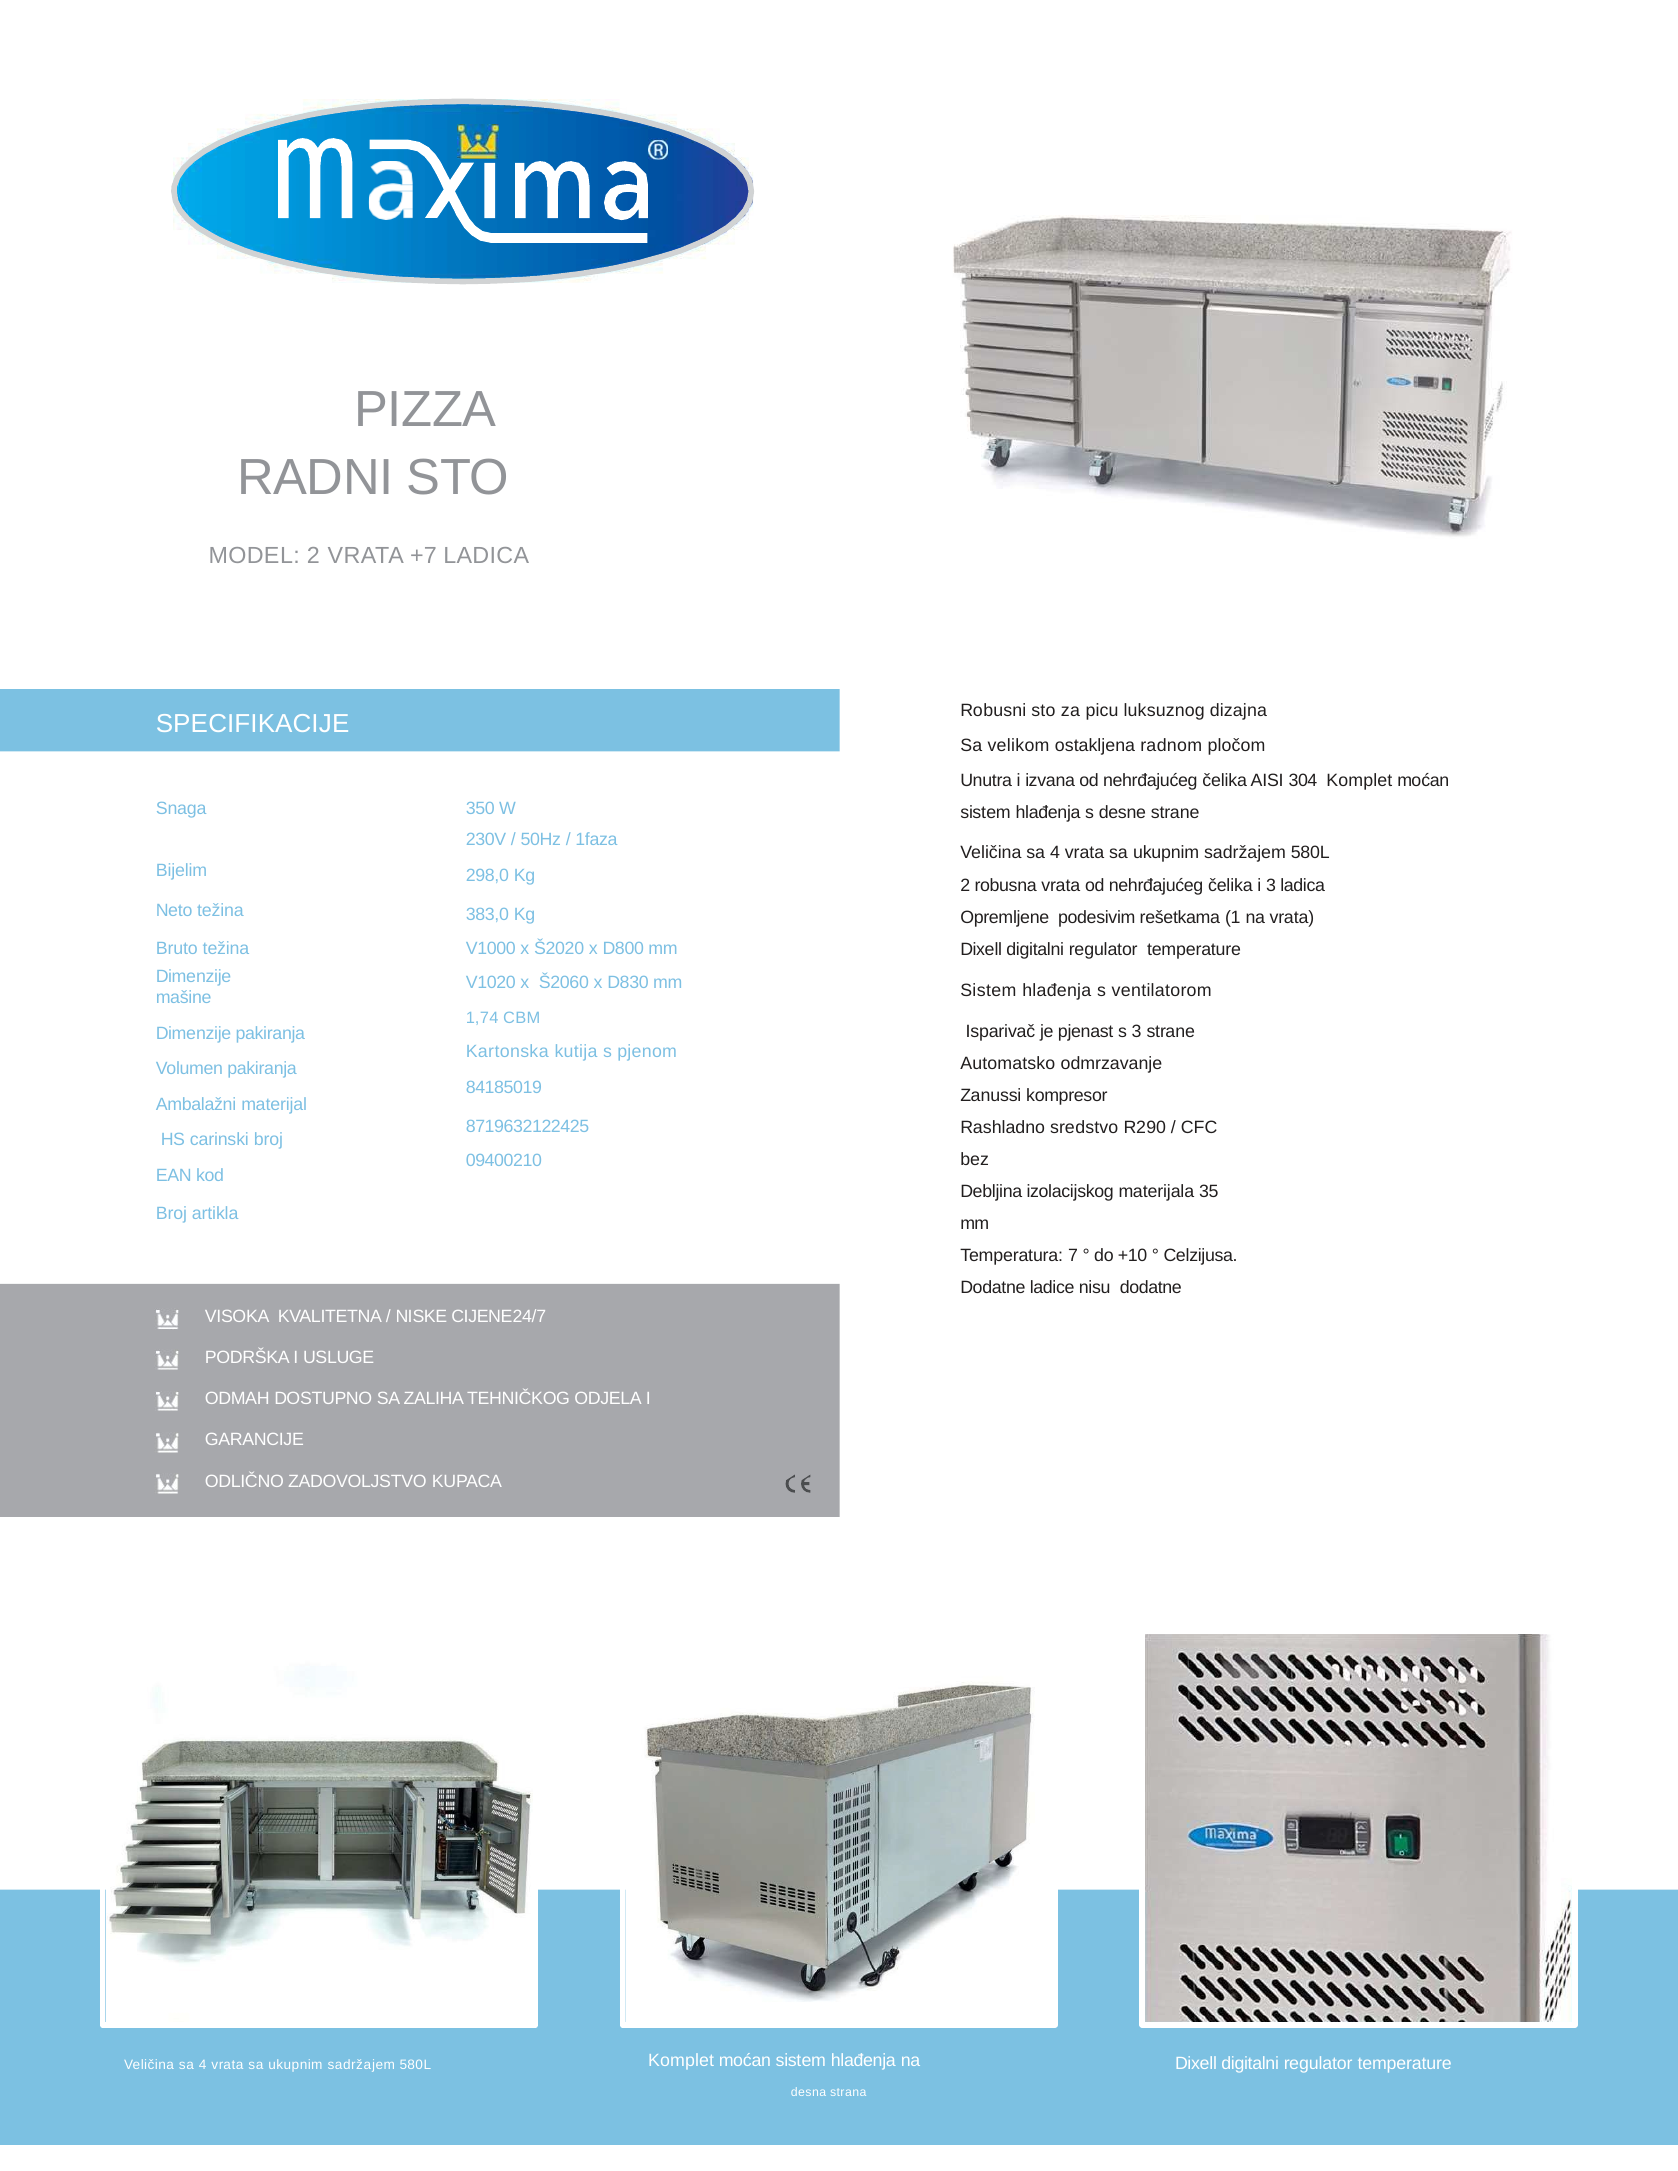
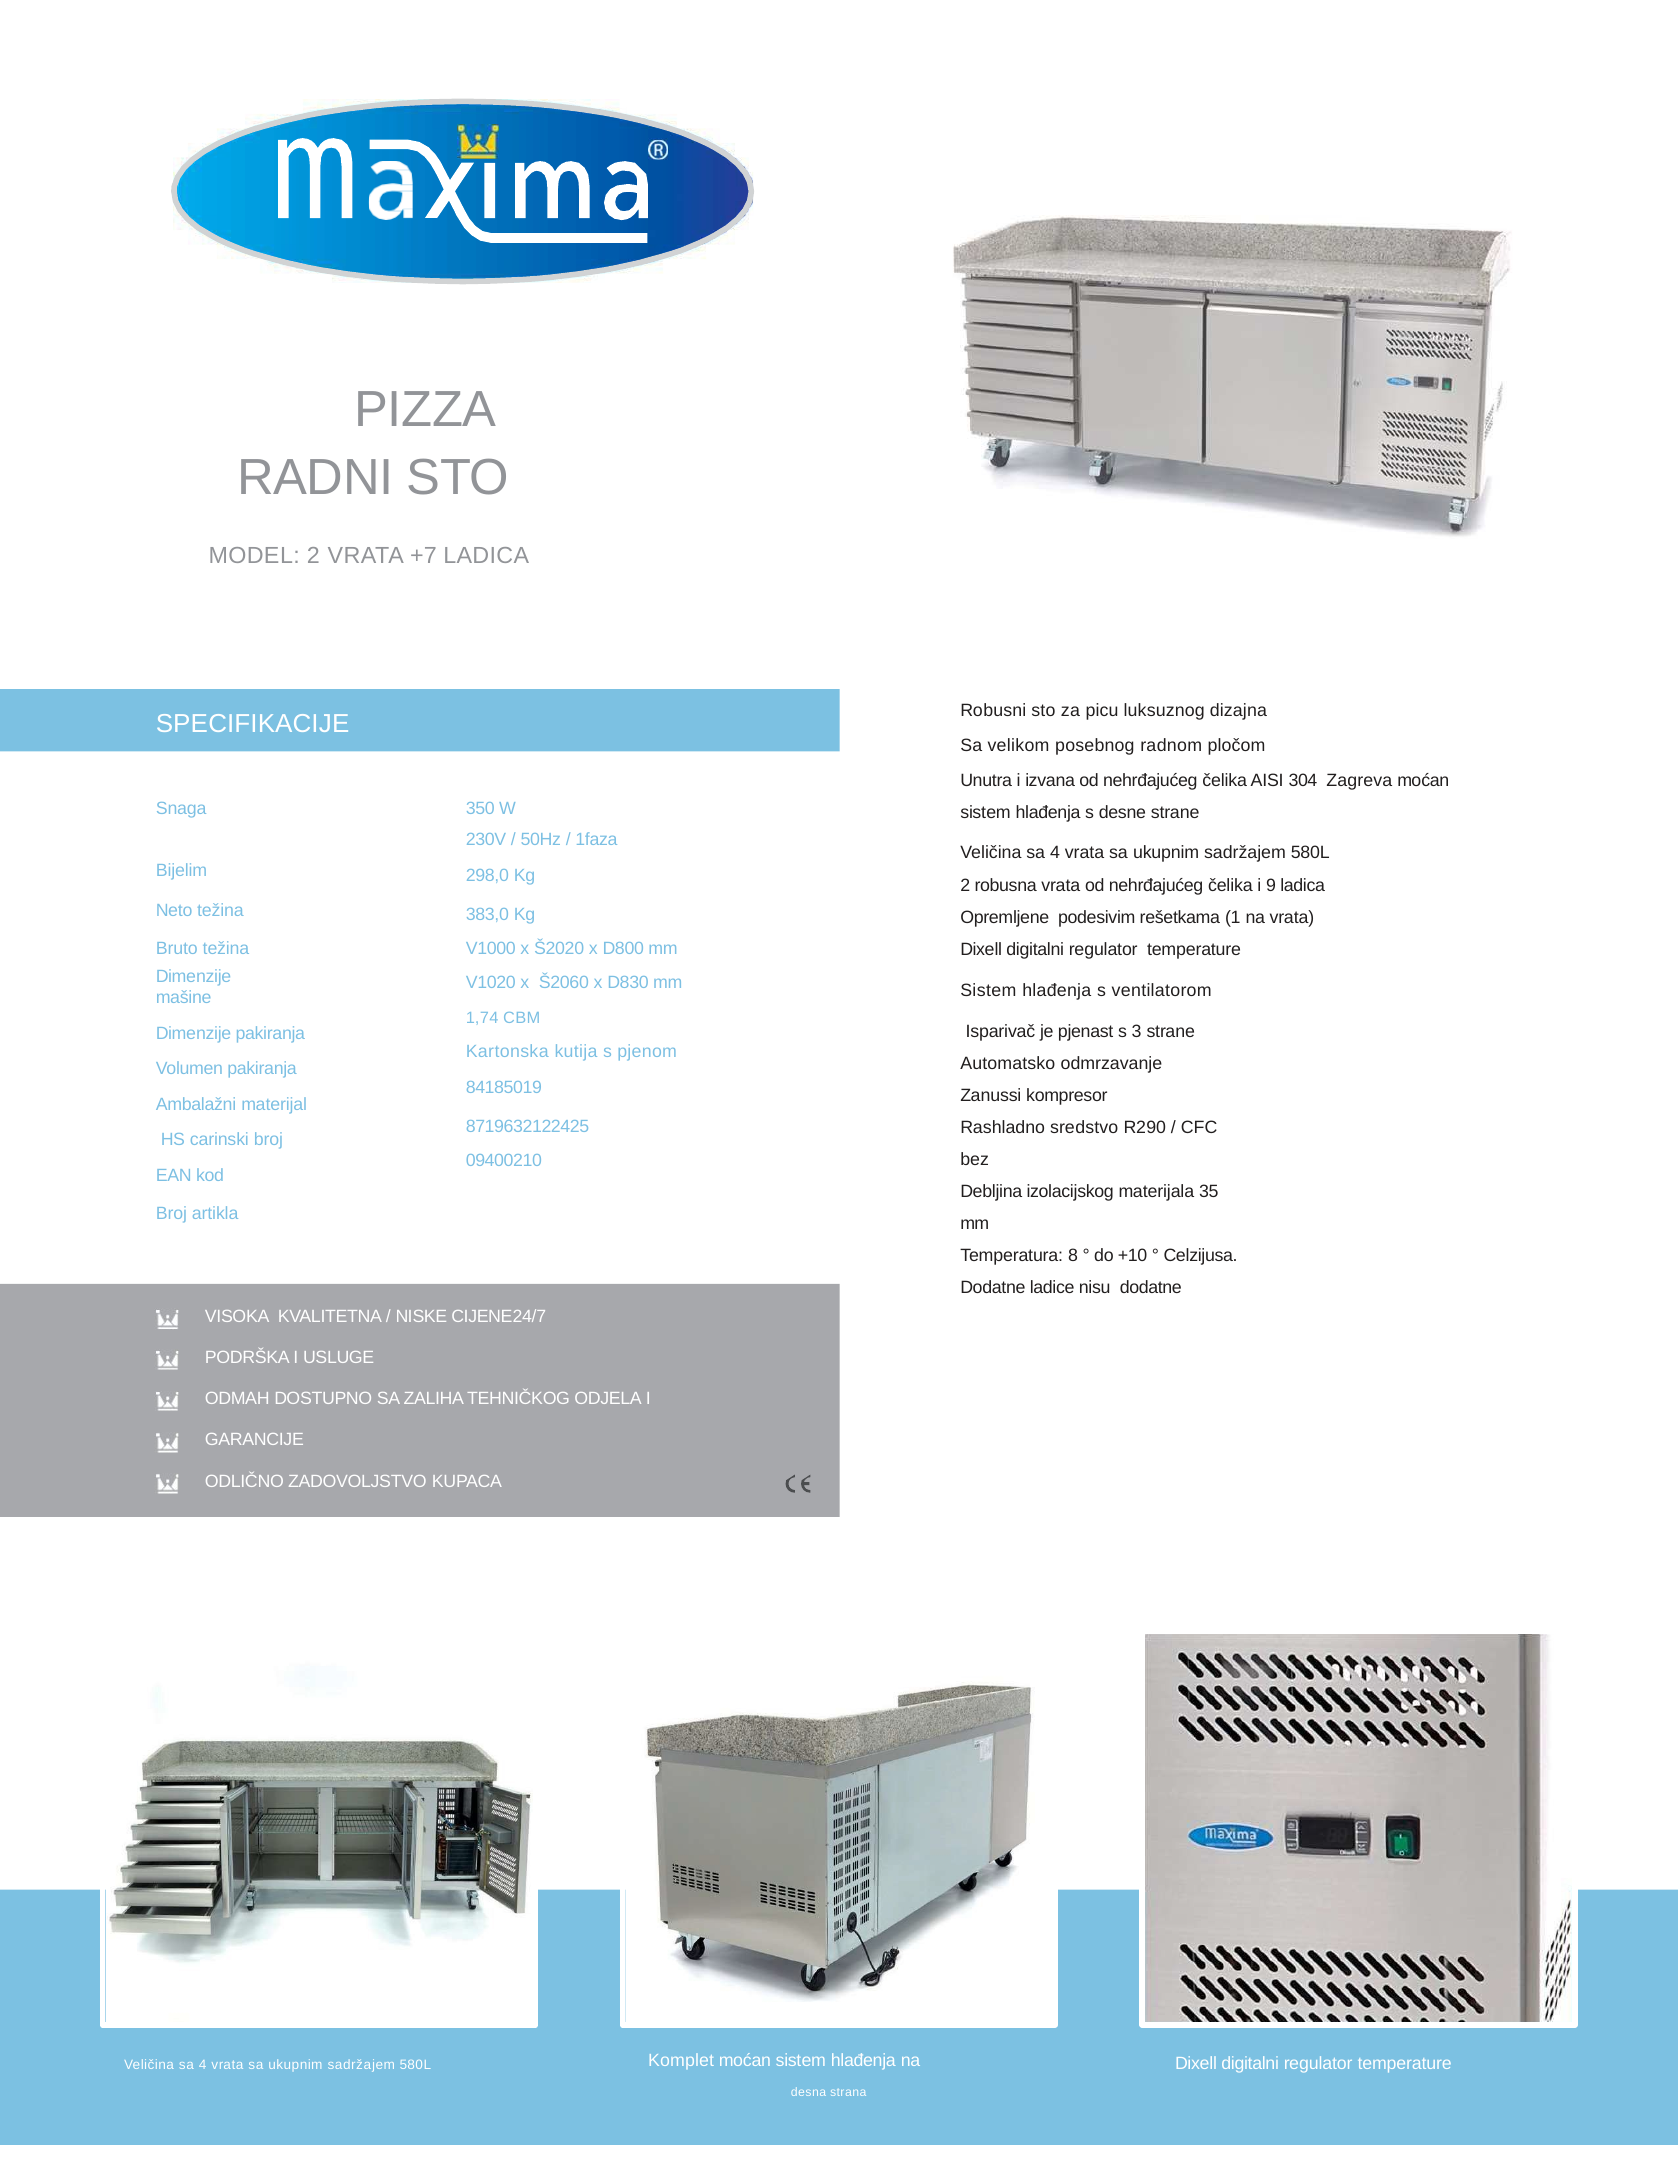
ostakljena: ostakljena -> posebnog
304 Komplet: Komplet -> Zagreva
i 3: 3 -> 9
7: 7 -> 8
